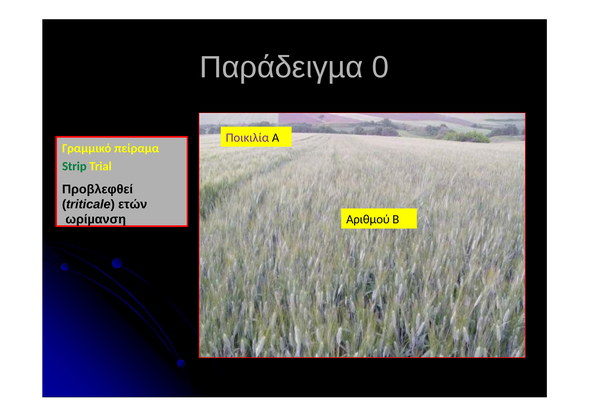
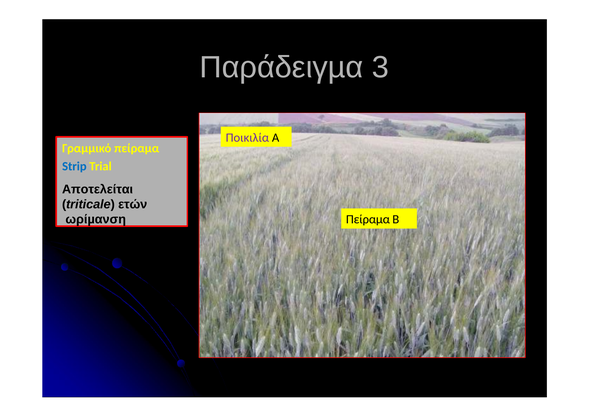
0: 0 -> 3
Strip colour: green -> blue
Προβλεφθεί: Προβλεφθεί -> Αποτελείται
Αριθμού at (368, 220): Αριθμού -> Πείραμα
